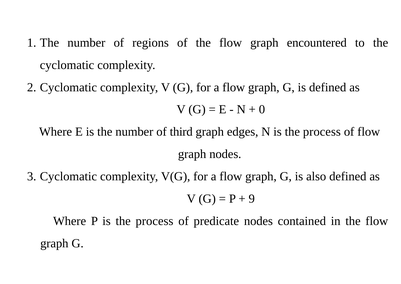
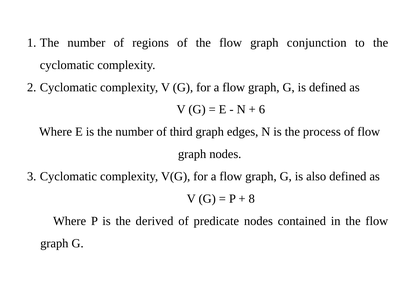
encountered: encountered -> conjunction
0: 0 -> 6
9: 9 -> 8
P is the process: process -> derived
